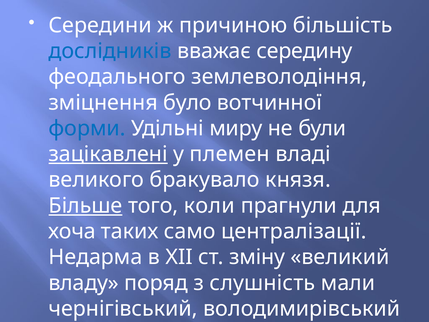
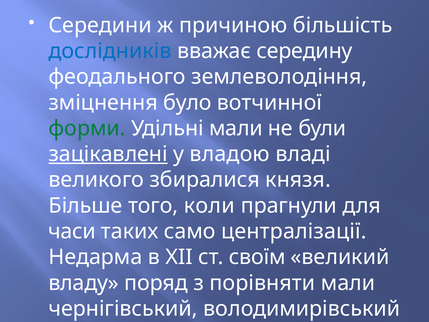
форми colour: blue -> green
Удільні миру: миру -> мали
племен: племен -> владою
бракувало: бракувало -> збиралися
Більше underline: present -> none
хоча: хоча -> часи
зміну: зміну -> своїм
слушність: слушність -> порівняти
